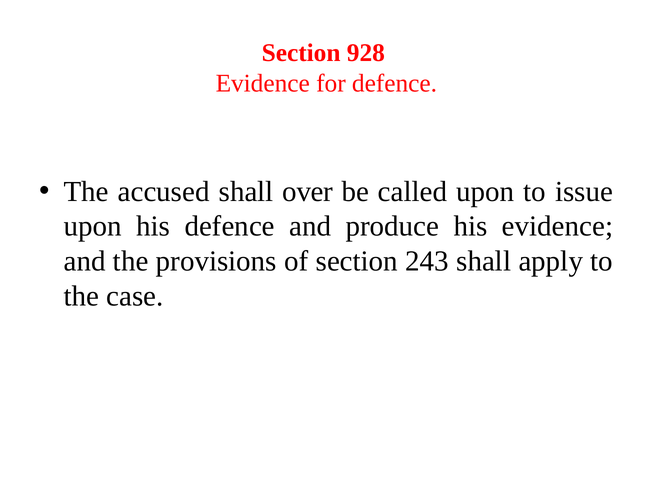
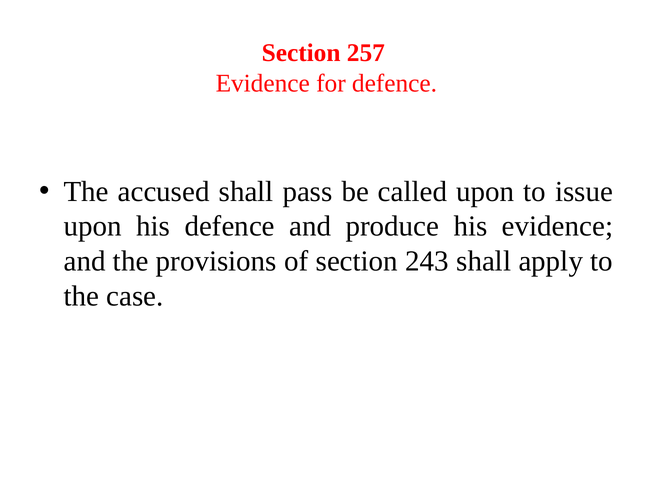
928: 928 -> 257
over: over -> pass
